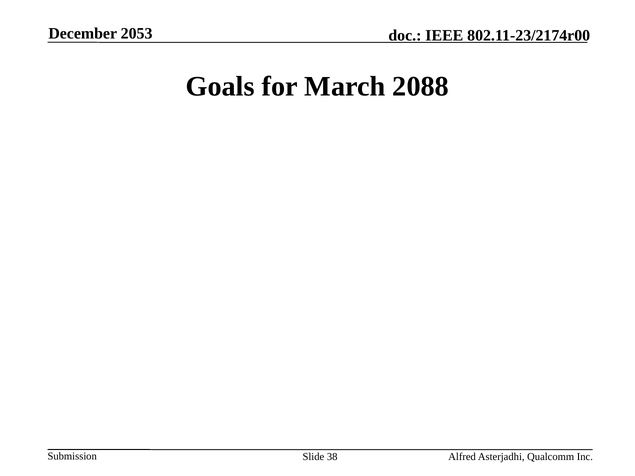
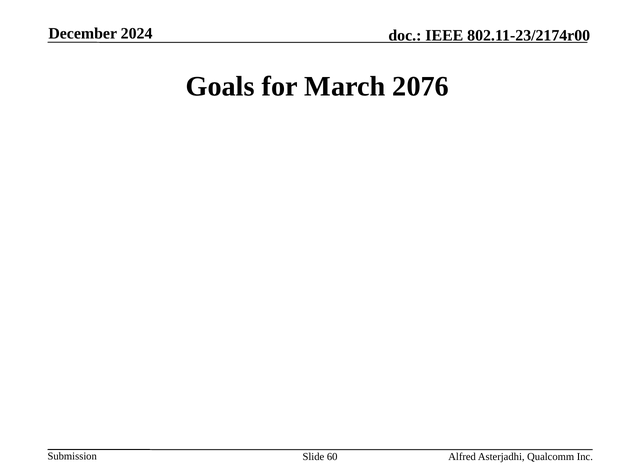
2053: 2053 -> 2024
2088: 2088 -> 2076
38: 38 -> 60
